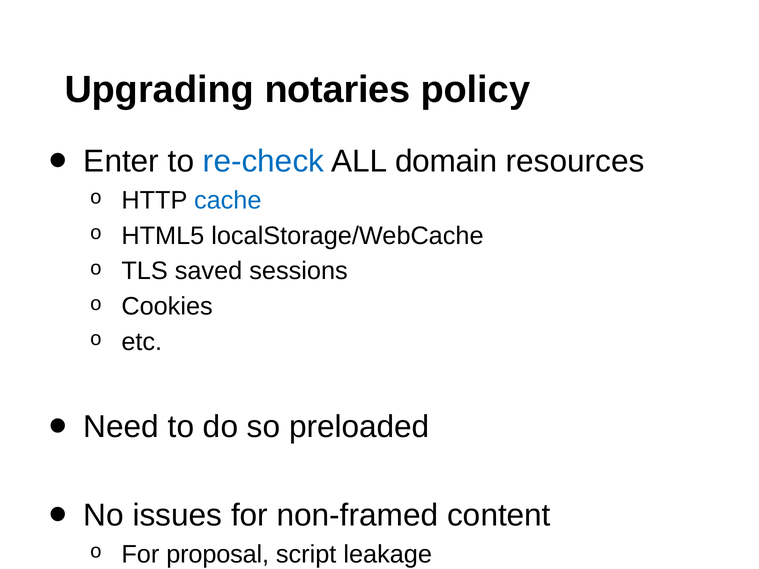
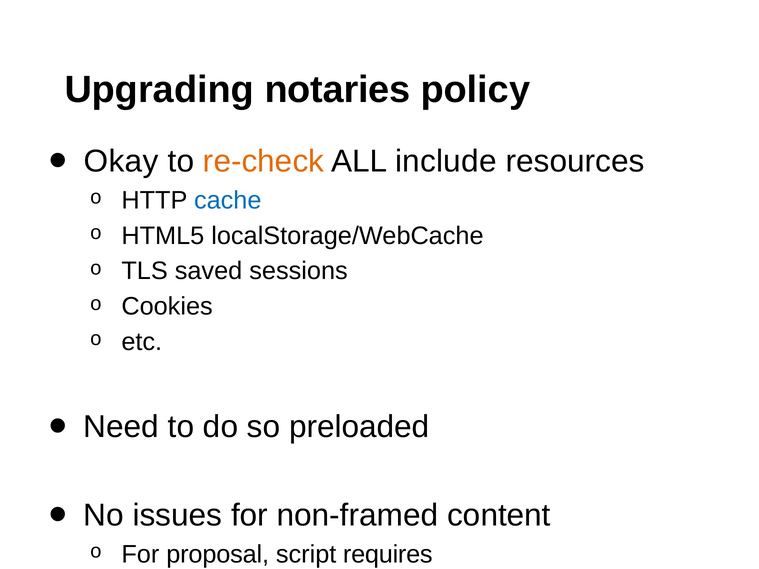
Enter: Enter -> Okay
re-check colour: blue -> orange
domain: domain -> include
leakage: leakage -> requires
